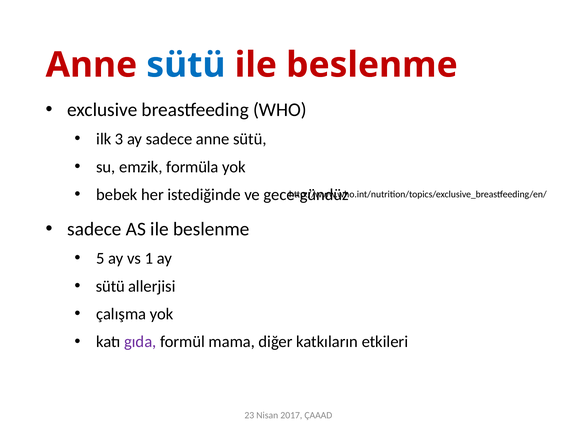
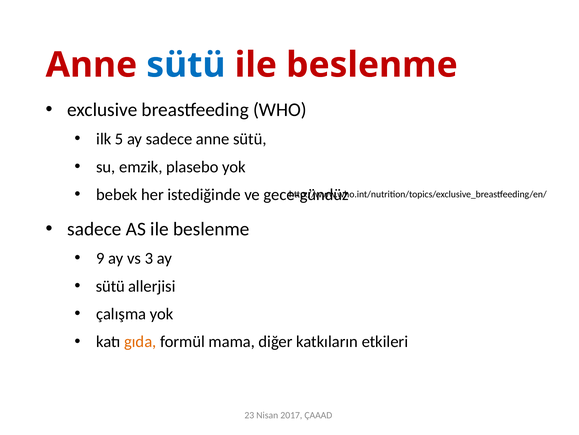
3: 3 -> 5
formüla: formüla -> plasebo
5: 5 -> 9
1: 1 -> 3
gıda colour: purple -> orange
